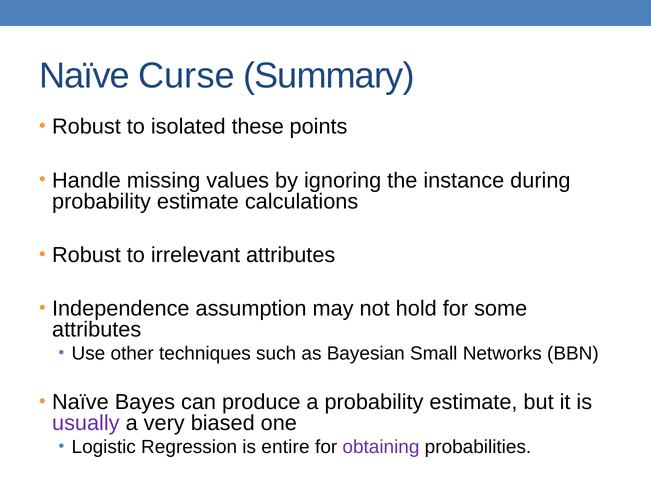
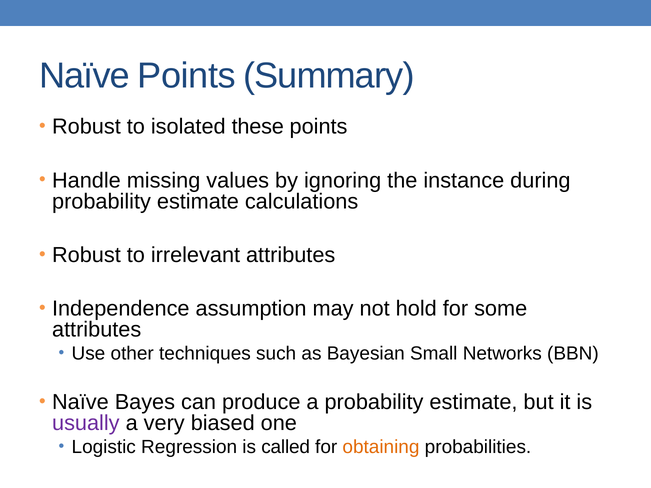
Naïve Curse: Curse -> Points
entire: entire -> called
obtaining colour: purple -> orange
